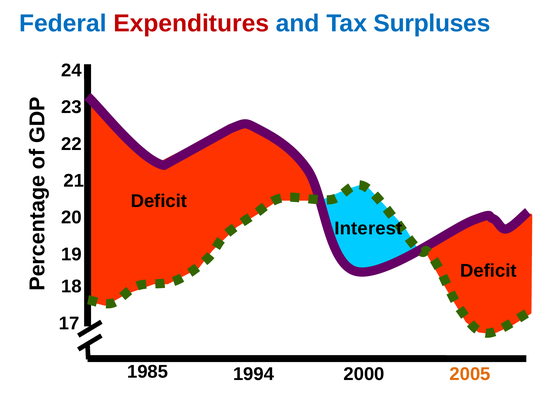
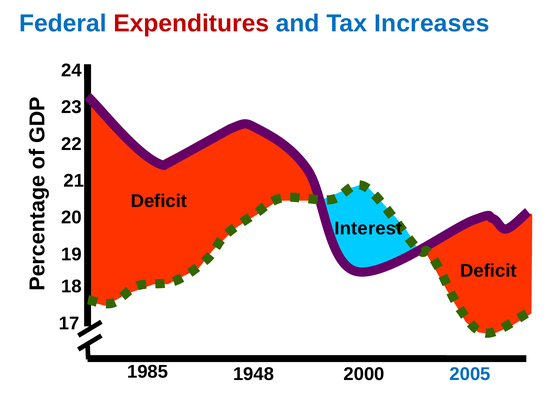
Surpluses: Surpluses -> Increases
1994: 1994 -> 1948
2005 colour: orange -> blue
